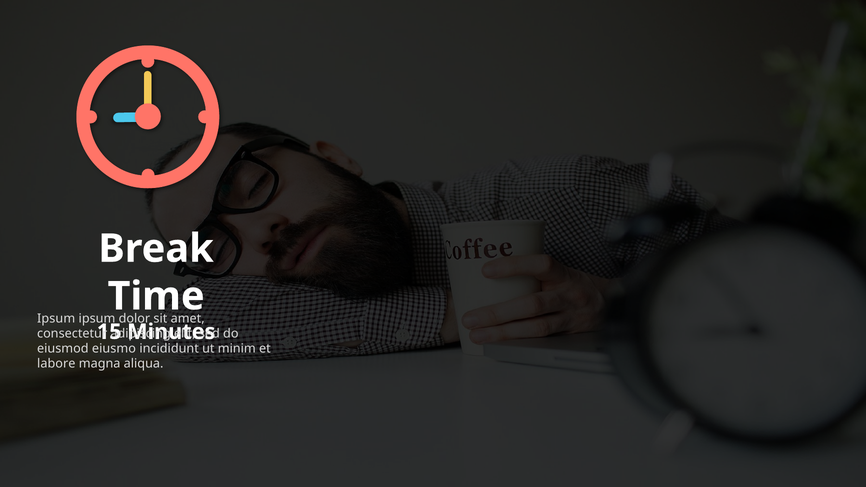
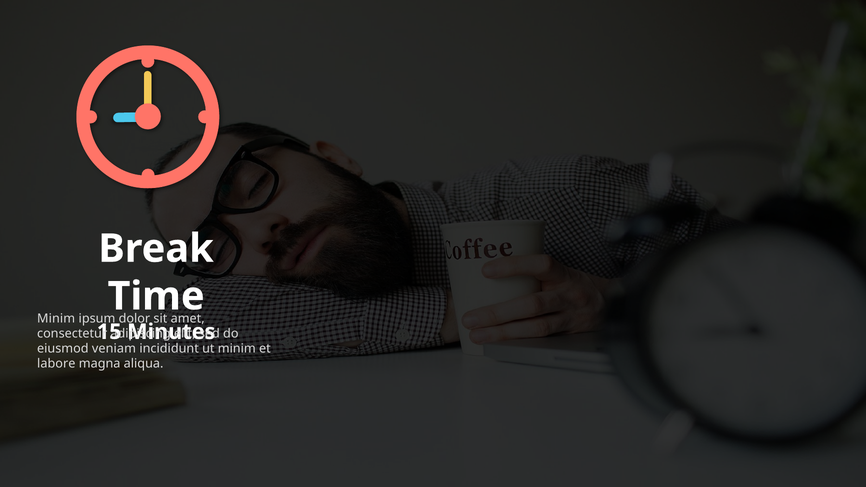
Ipsum at (56, 318): Ipsum -> Minim
eiusmo: eiusmo -> veniam
